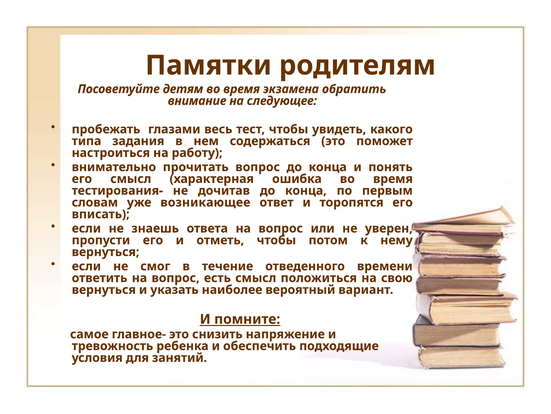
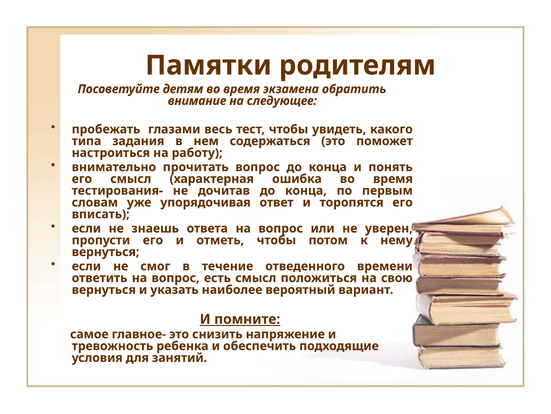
возникающее: возникающее -> упорядочивая
